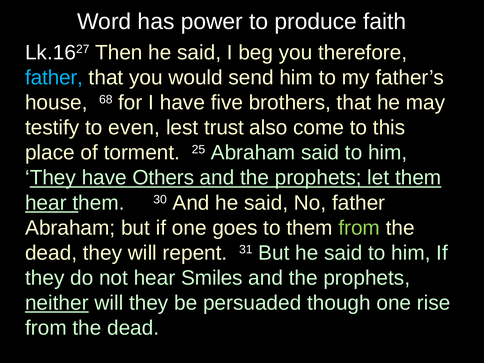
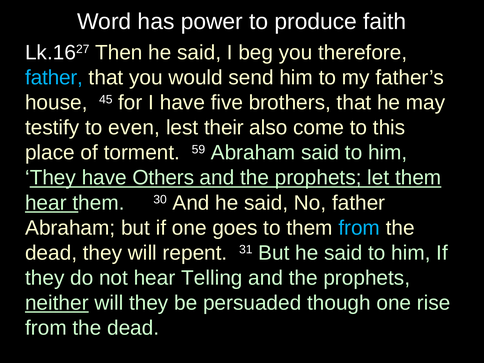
68: 68 -> 45
trust: trust -> their
25: 25 -> 59
from at (359, 228) colour: light green -> light blue
Smiles: Smiles -> Telling
